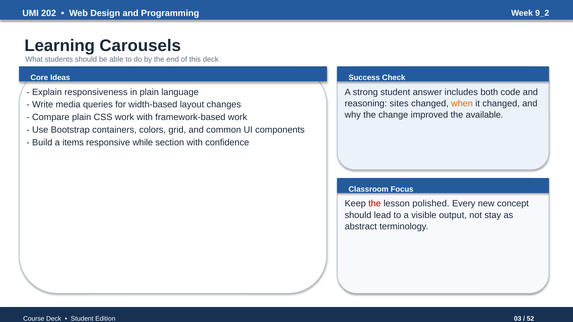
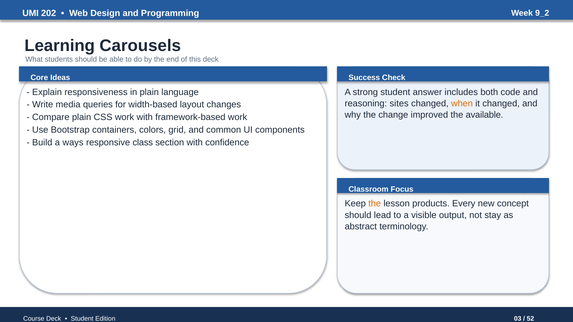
items: items -> ways
while: while -> class
the at (375, 204) colour: red -> orange
polished: polished -> products
